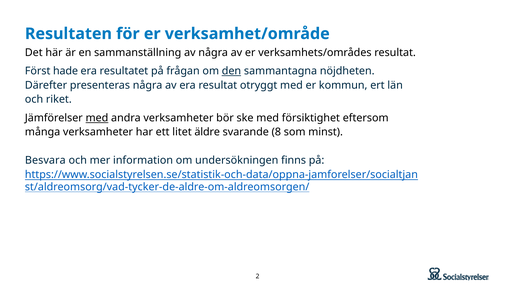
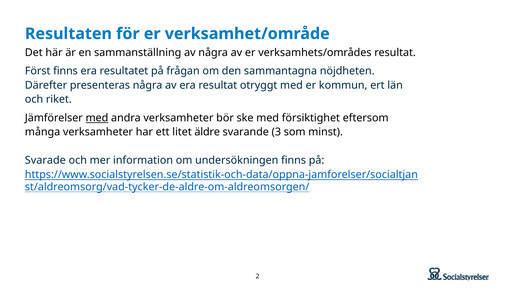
Först hade: hade -> finns
den underline: present -> none
8: 8 -> 3
Besvara: Besvara -> Svarade
